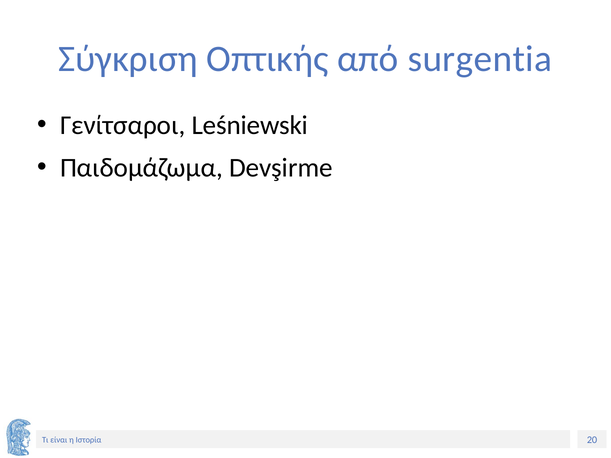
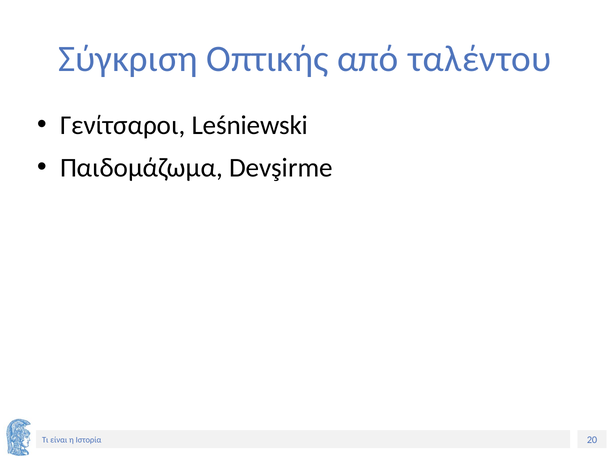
surgentia: surgentia -> ταλέντου
